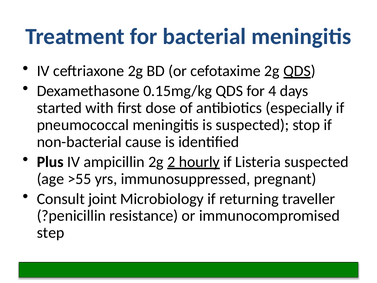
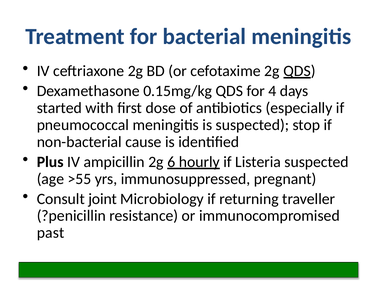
2: 2 -> 6
step: step -> past
